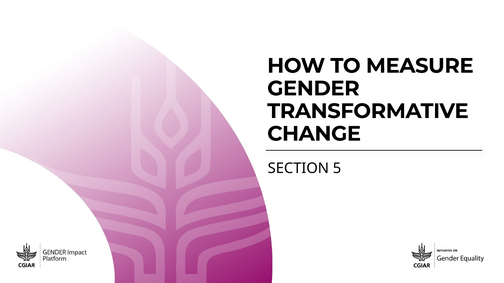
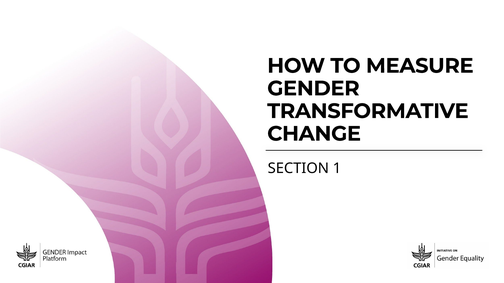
5: 5 -> 1
